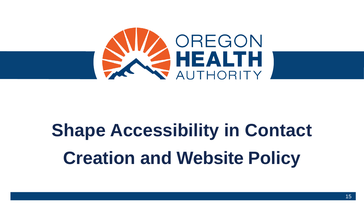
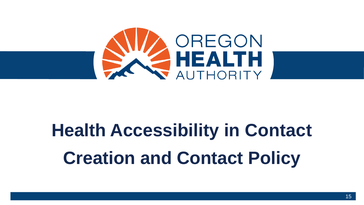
Shape: Shape -> Health
and Website: Website -> Contact
